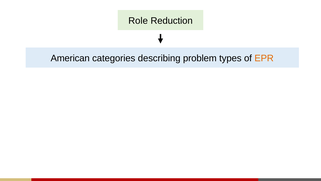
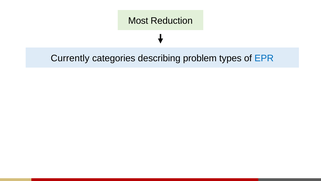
Role: Role -> Most
American: American -> Currently
EPR colour: orange -> blue
